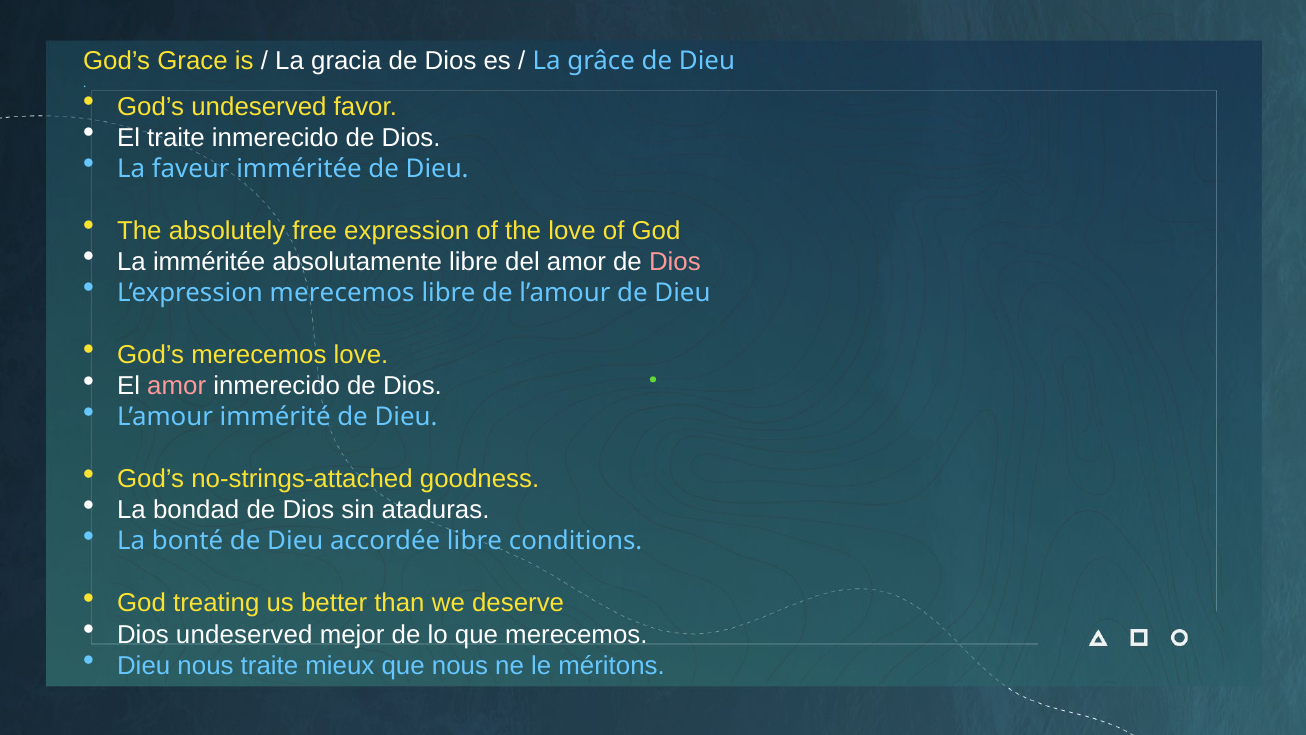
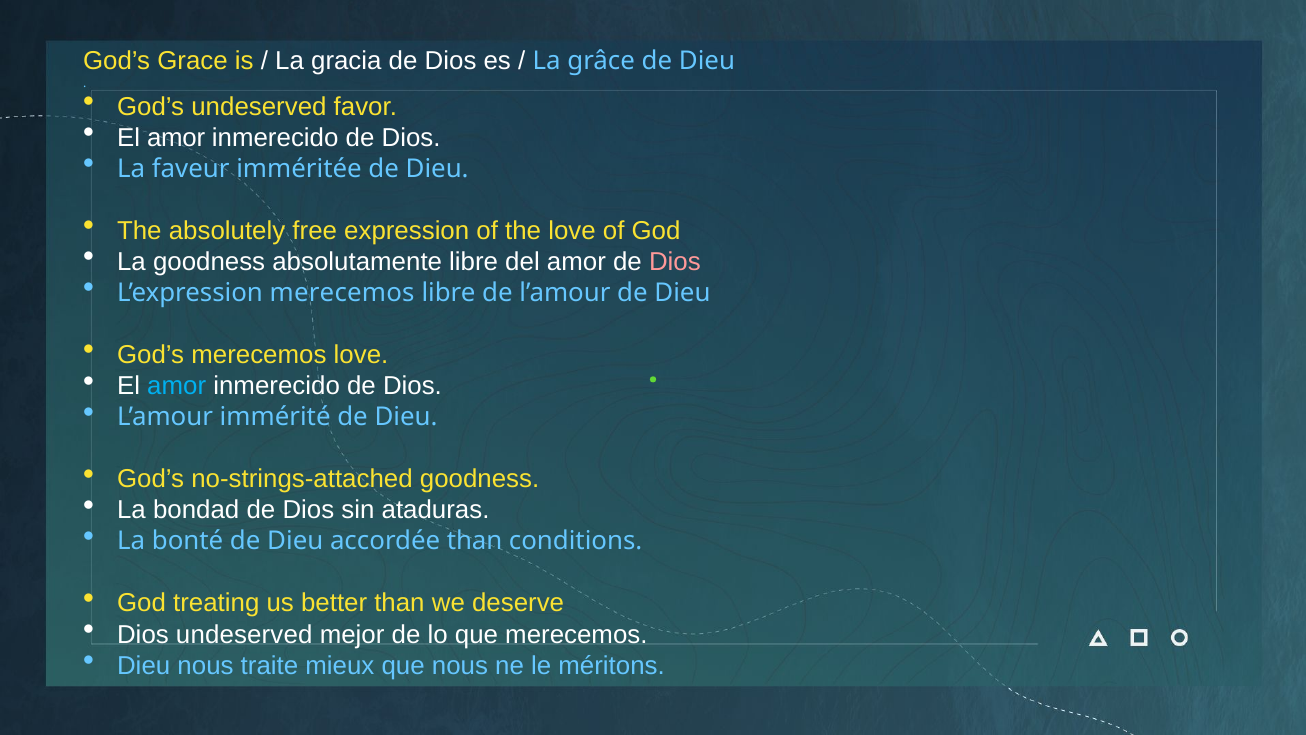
traite at (176, 138): traite -> amor
La imméritée: imméritée -> goodness
amor at (177, 386) colour: pink -> light blue
accordée libre: libre -> than
